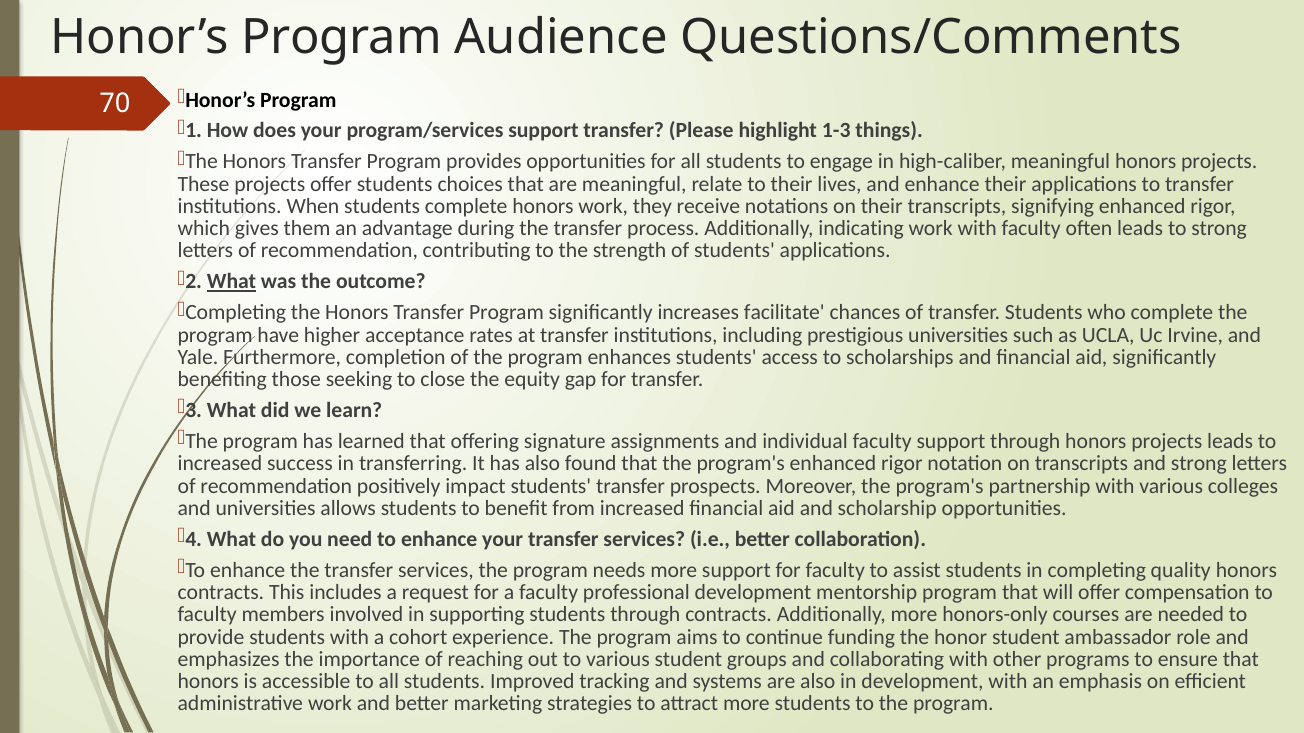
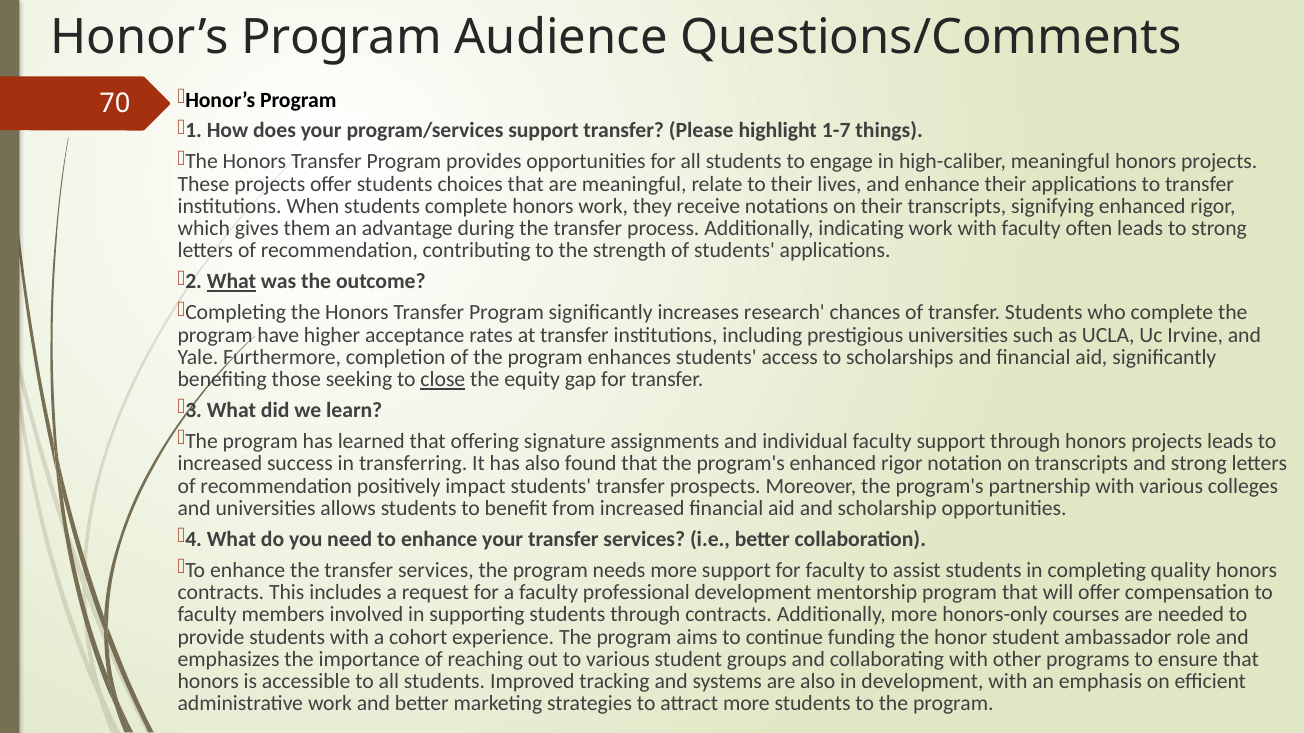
1-3: 1-3 -> 1-7
facilitate: facilitate -> research
close underline: none -> present
